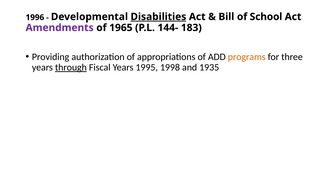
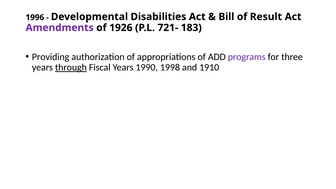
Disabilities underline: present -> none
School: School -> Result
1965: 1965 -> 1926
144-: 144- -> 721-
programs colour: orange -> purple
1995: 1995 -> 1990
1935: 1935 -> 1910
